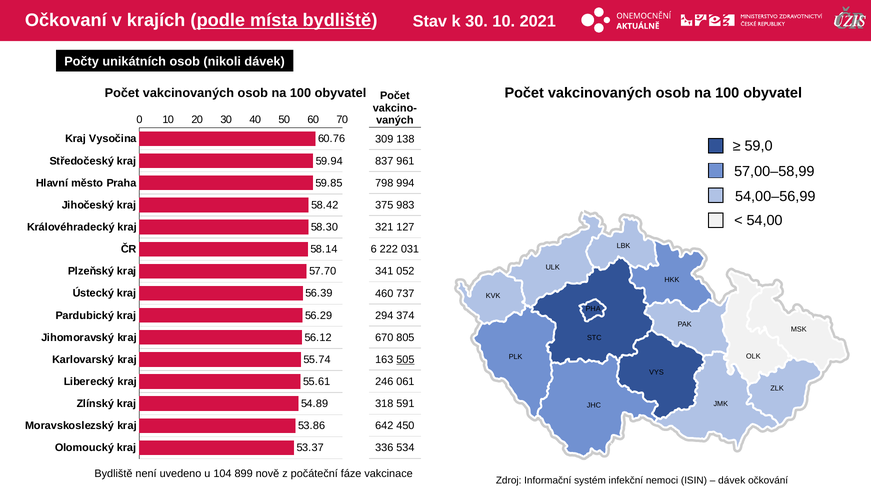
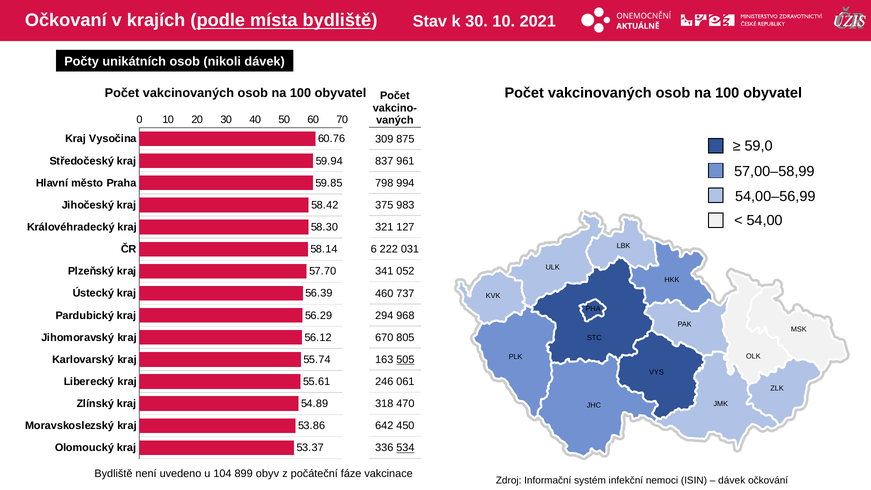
138: 138 -> 875
374: 374 -> 968
591: 591 -> 470
534 underline: none -> present
nově: nově -> obyv
